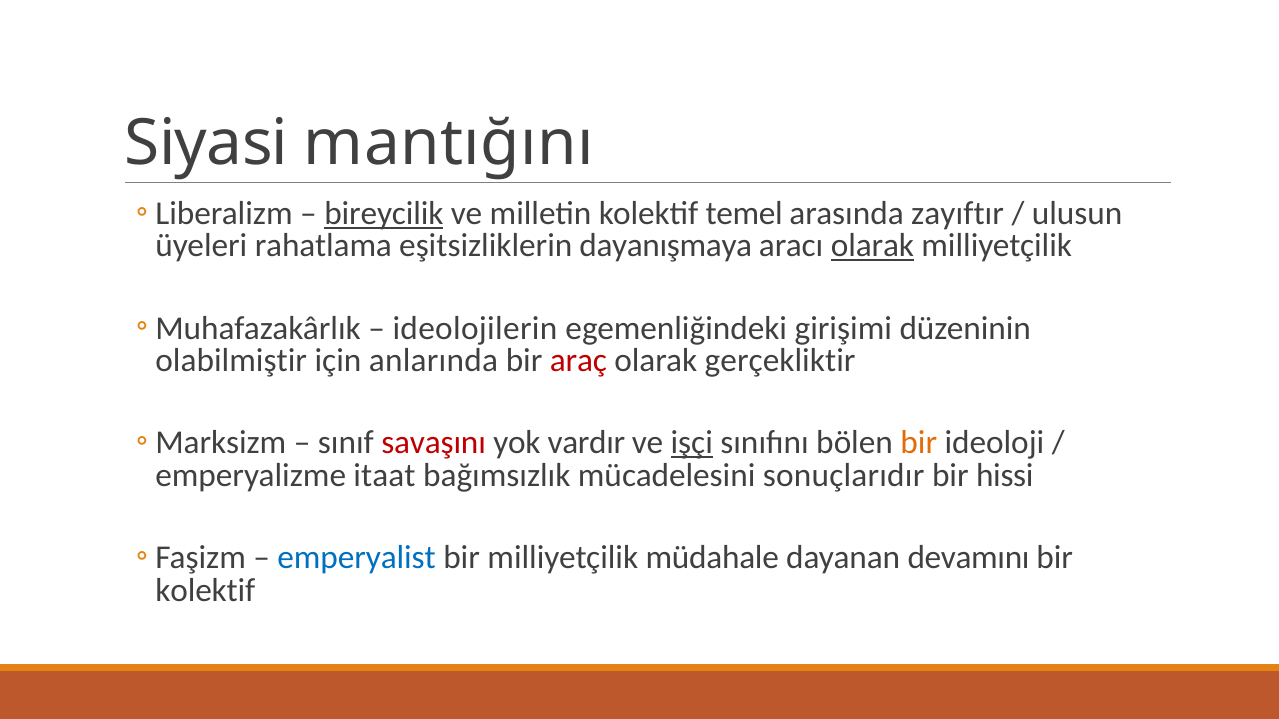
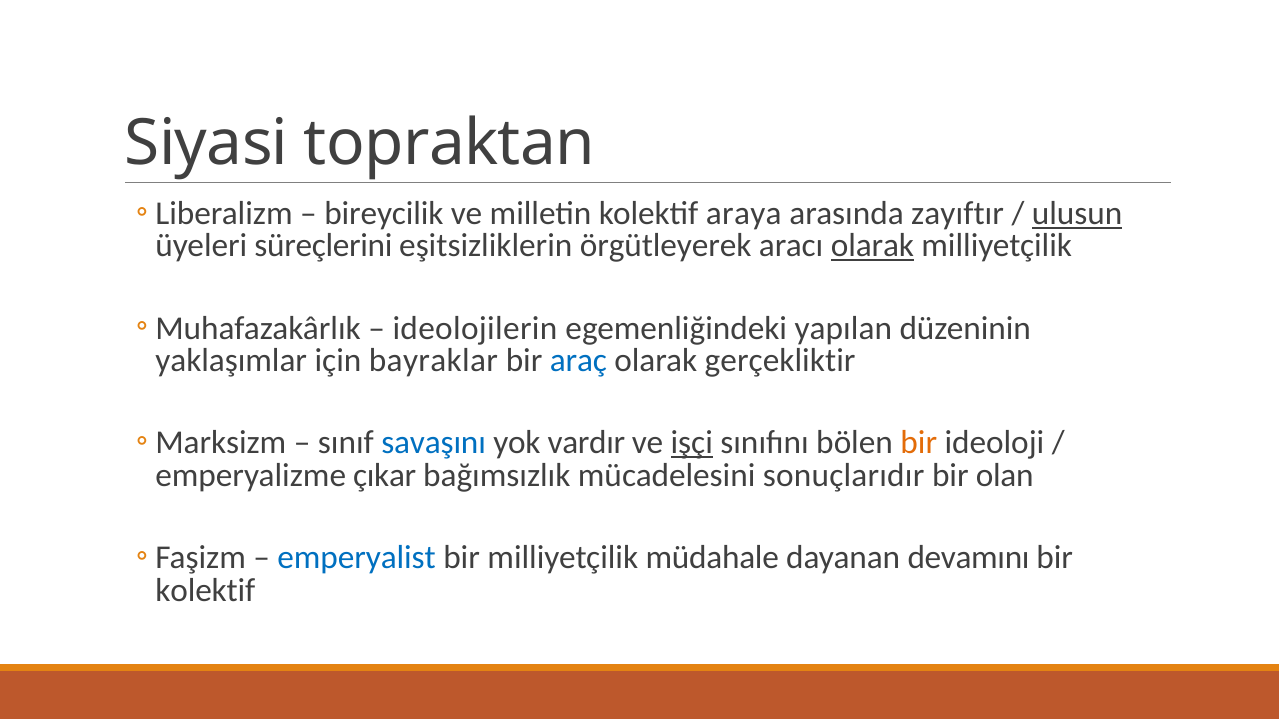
mantığını: mantığını -> topraktan
bireycilik underline: present -> none
temel: temel -> araya
ulusun underline: none -> present
rahatlama: rahatlama -> süreçlerini
dayanışmaya: dayanışmaya -> örgütleyerek
girişimi: girişimi -> yapılan
olabilmiştir: olabilmiştir -> yaklaşımlar
anlarında: anlarında -> bayraklar
araç colour: red -> blue
savaşını colour: red -> blue
itaat: itaat -> çıkar
hissi: hissi -> olan
